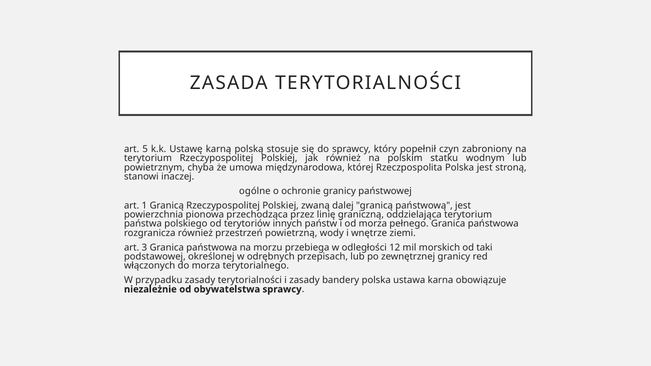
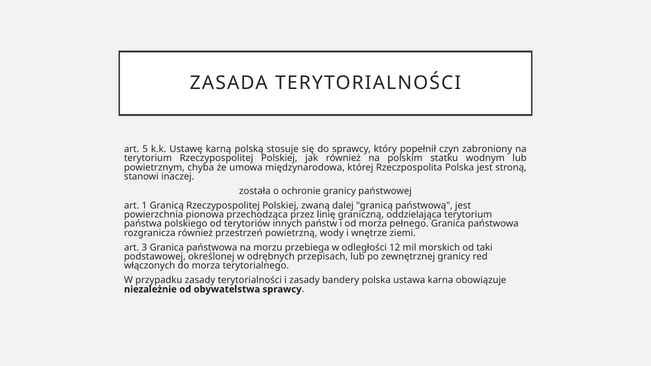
ogólne: ogólne -> została
